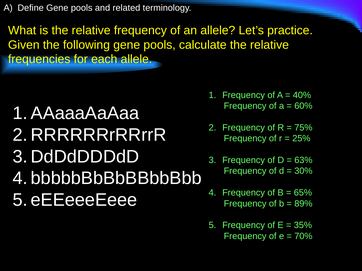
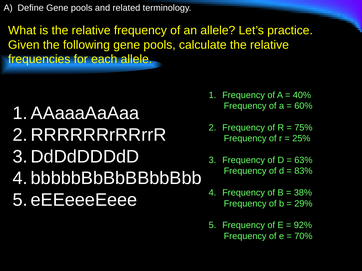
30%: 30% -> 83%
65%: 65% -> 38%
89%: 89% -> 29%
35%: 35% -> 92%
